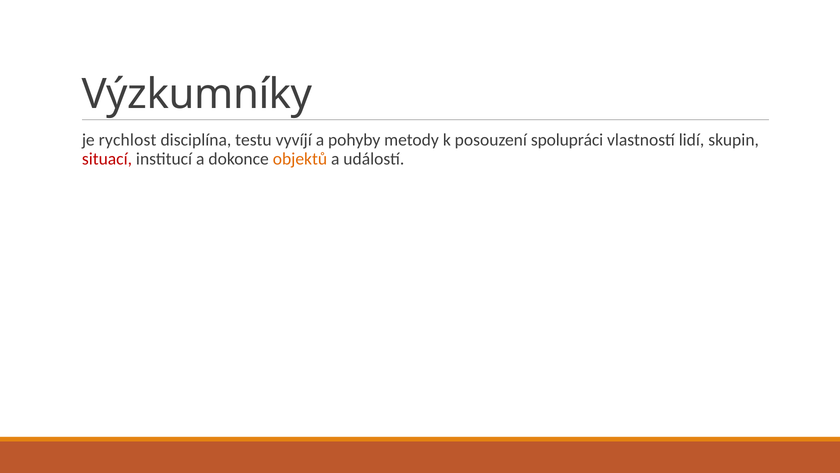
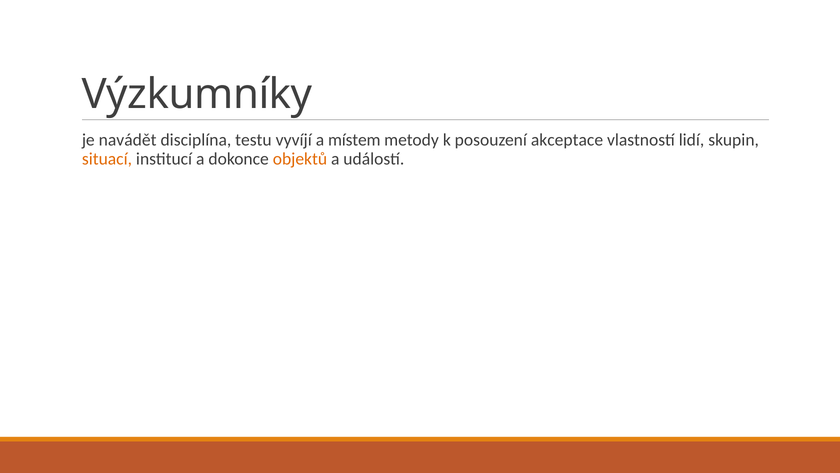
rychlost: rychlost -> navádět
pohyby: pohyby -> místem
spolupráci: spolupráci -> akceptace
situací colour: red -> orange
